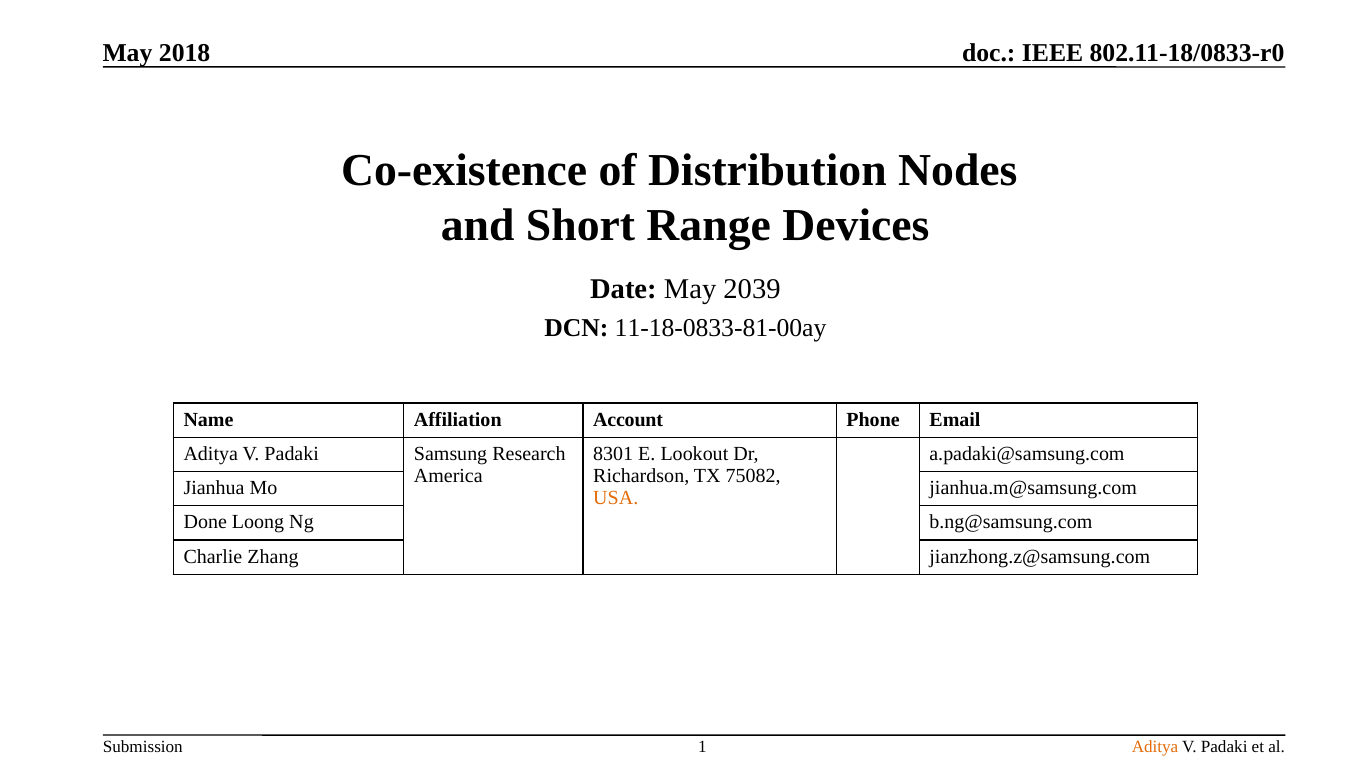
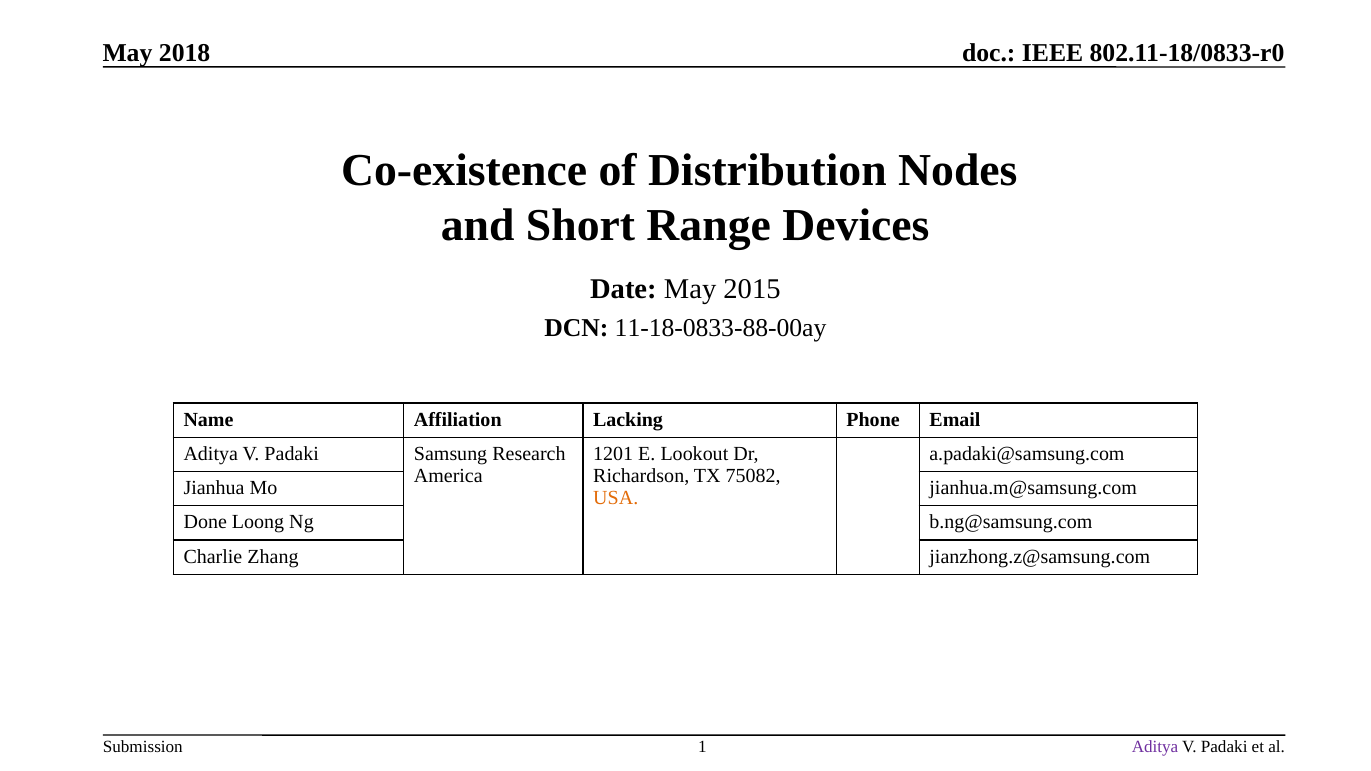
2039: 2039 -> 2015
11-18-0833-81-00ay: 11-18-0833-81-00ay -> 11-18-0833-88-00ay
Account: Account -> Lacking
8301: 8301 -> 1201
Aditya at (1155, 747) colour: orange -> purple
